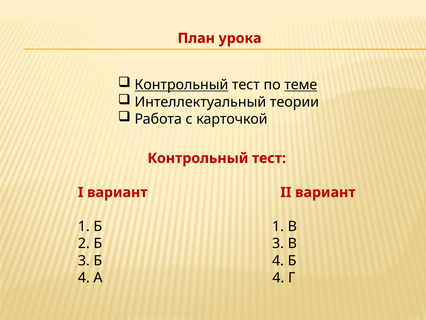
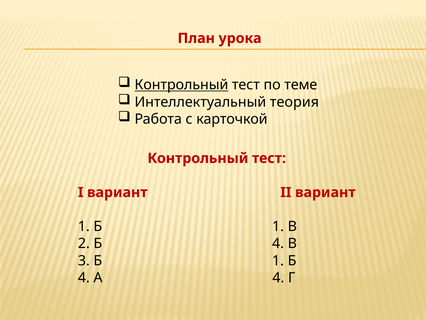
теме underline: present -> none
теории: теории -> теория
2 Б 3: 3 -> 4
3 Б 4: 4 -> 1
